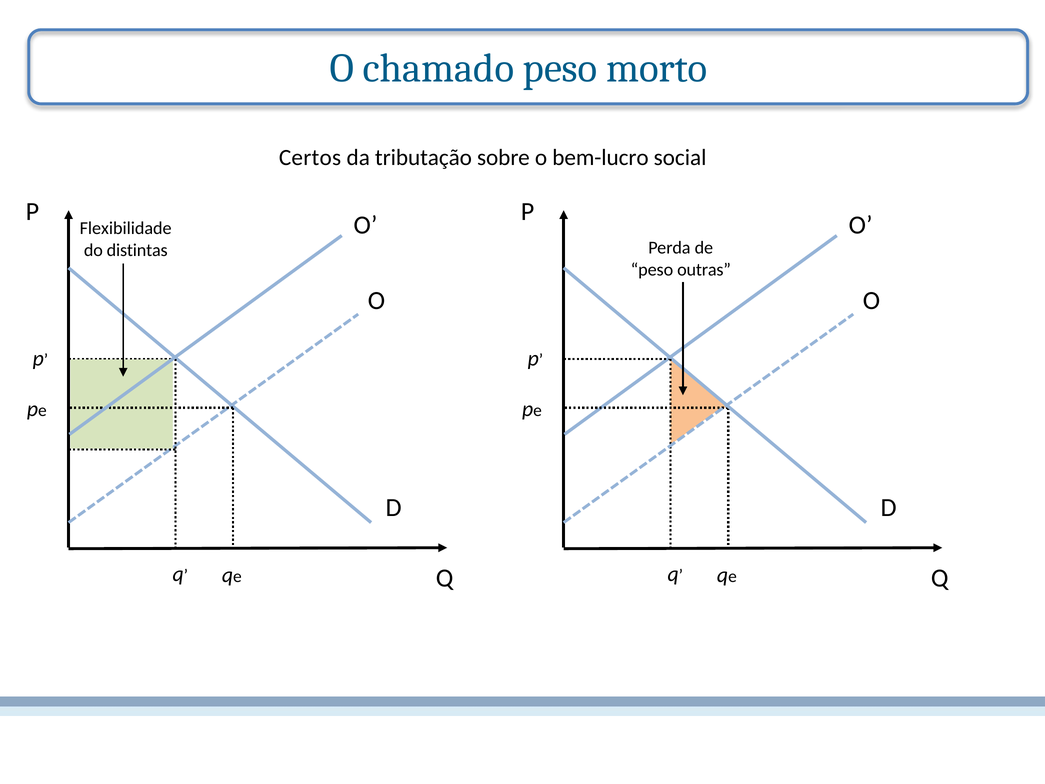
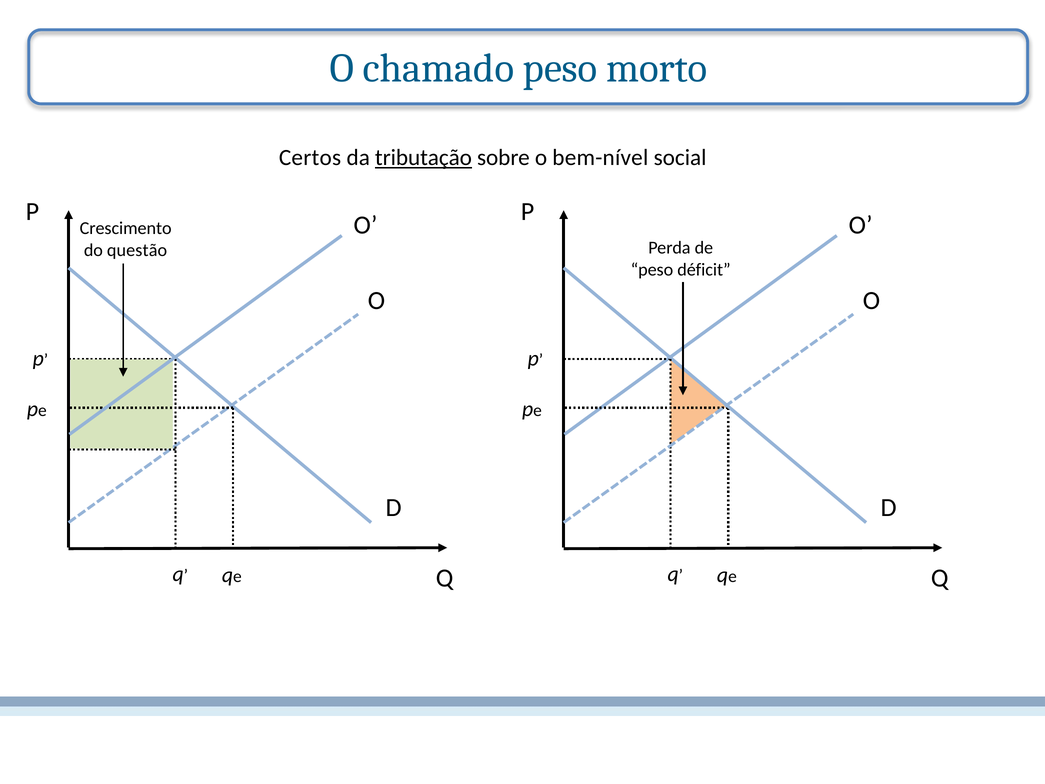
tributação underline: none -> present
bem-lucro: bem-lucro -> bem-nível
Flexibilidade: Flexibilidade -> Crescimento
distintas: distintas -> questão
outras: outras -> déficit
